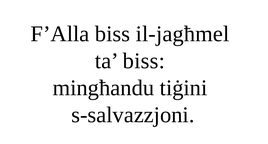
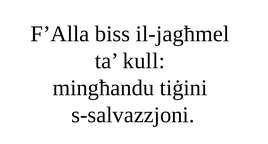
ta biss: biss -> kull
